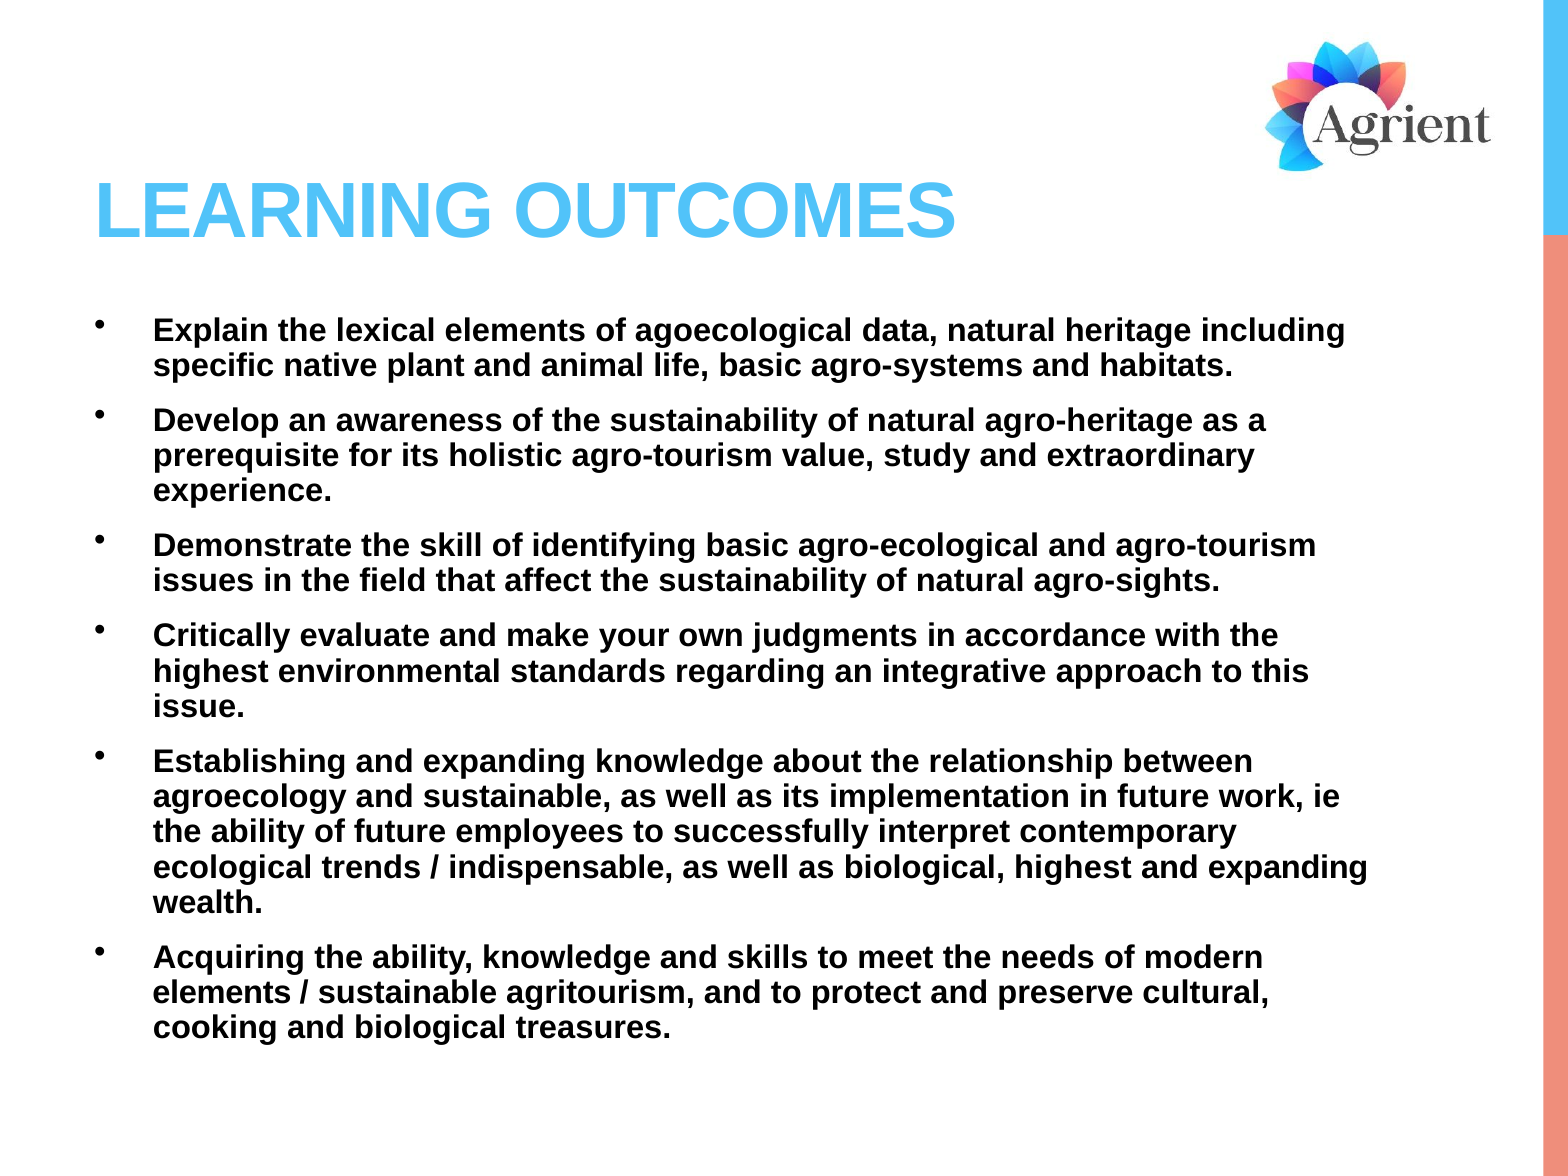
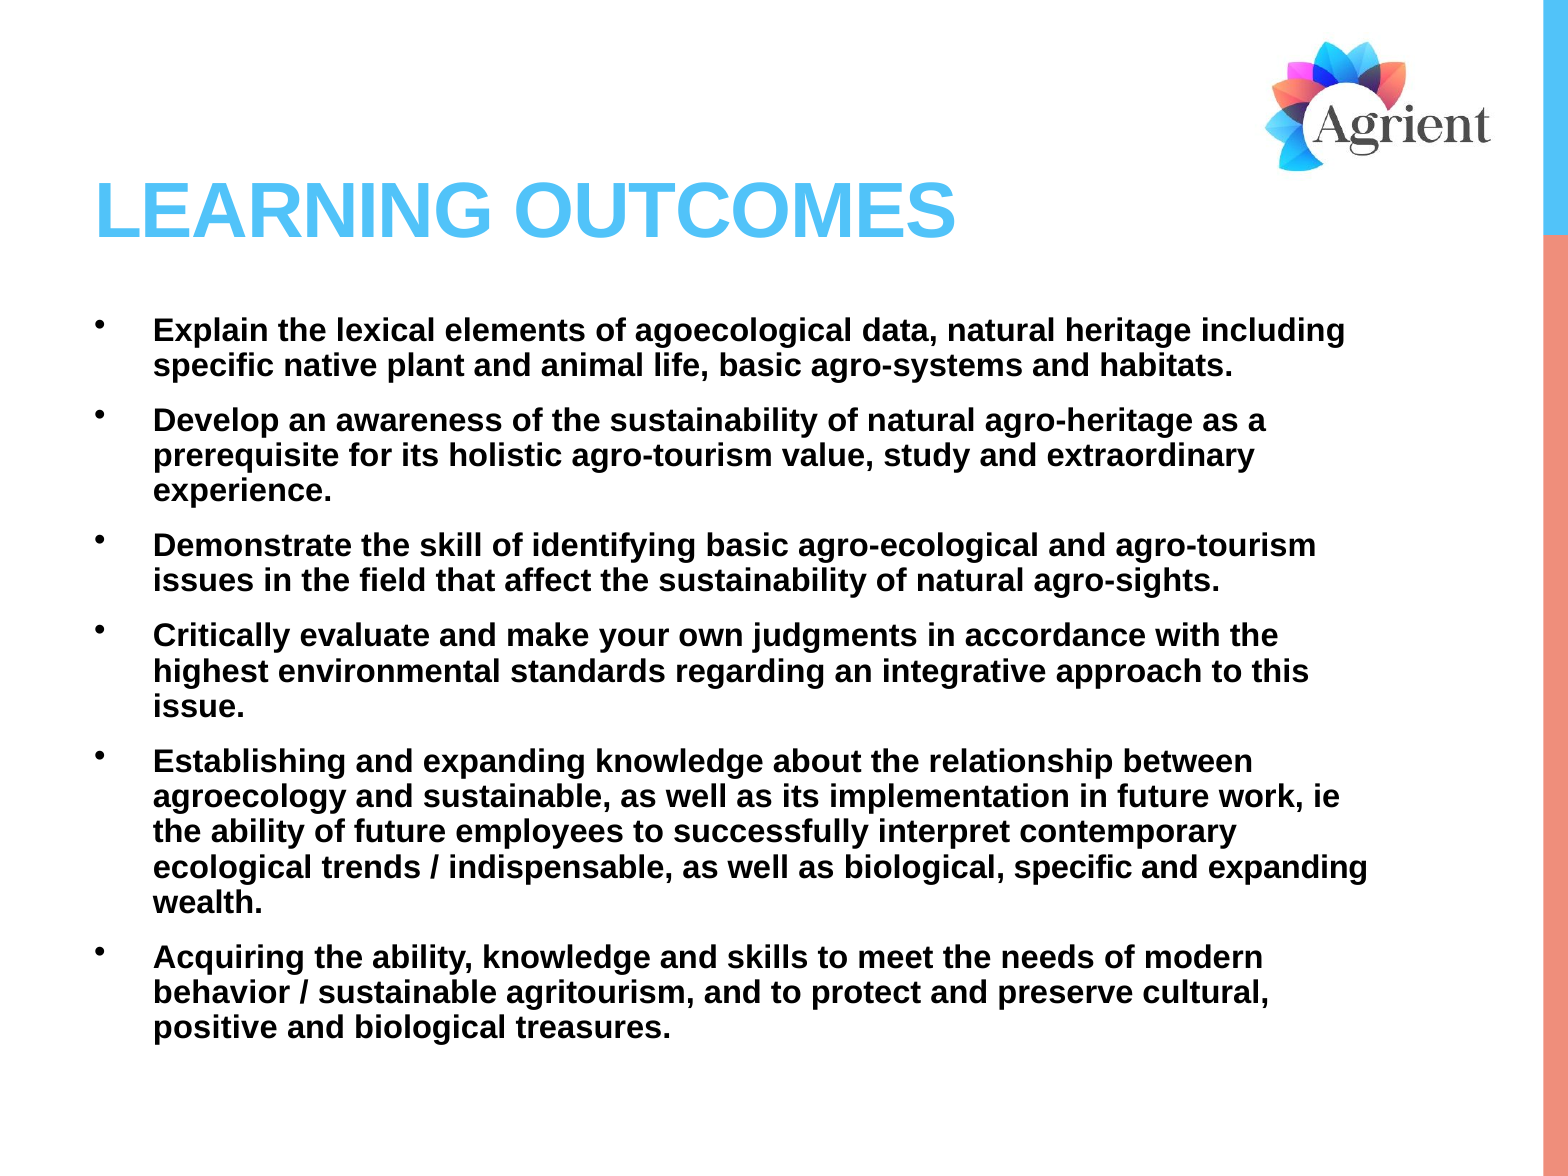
biological highest: highest -> specific
elements at (222, 993): elements -> behavior
cooking: cooking -> positive
